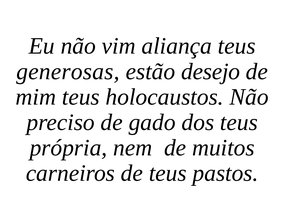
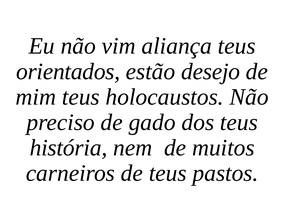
generosas: generosas -> orientados
própria: própria -> história
